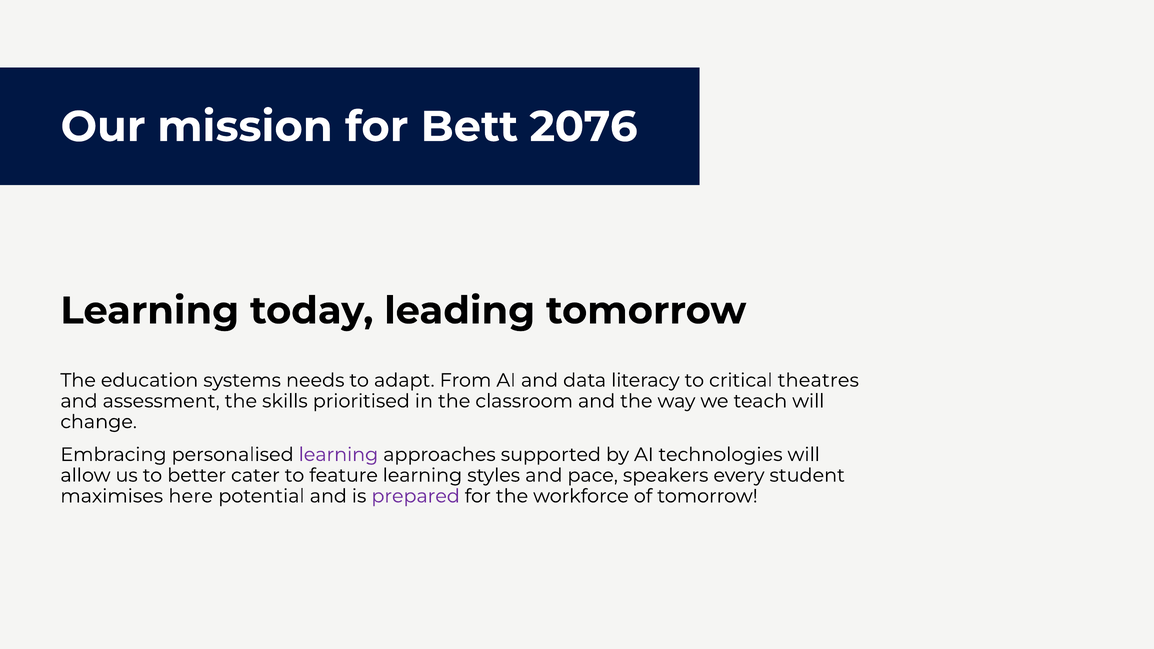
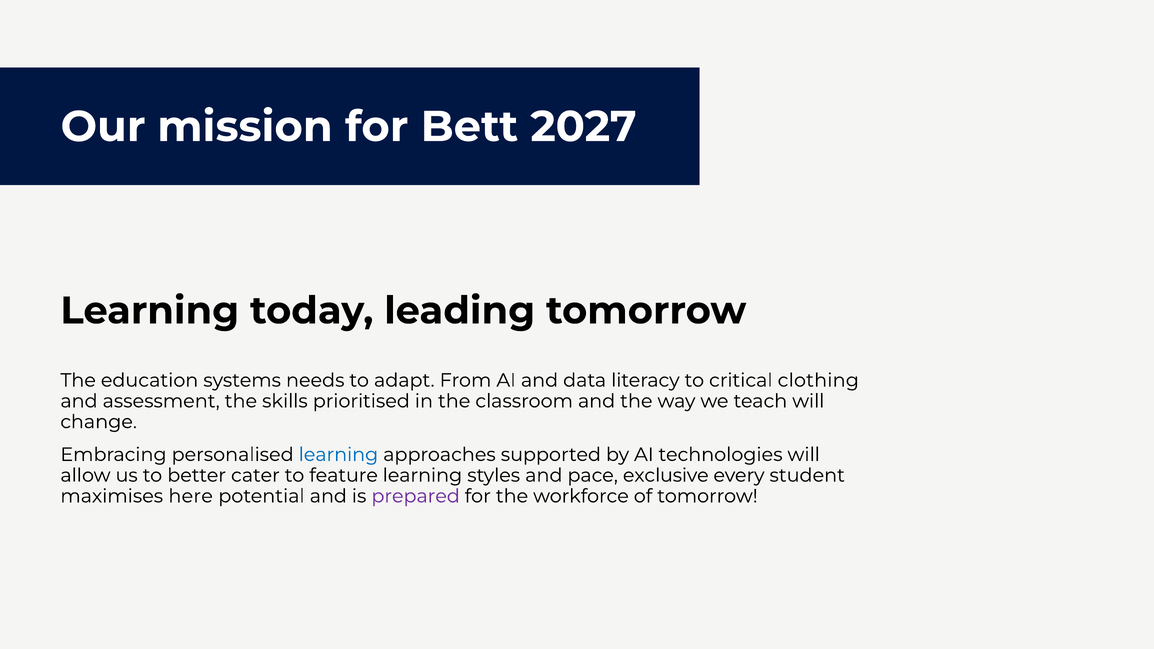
2076: 2076 -> 2027
theatres: theatres -> clothing
learning at (338, 455) colour: purple -> blue
speakers: speakers -> exclusive
